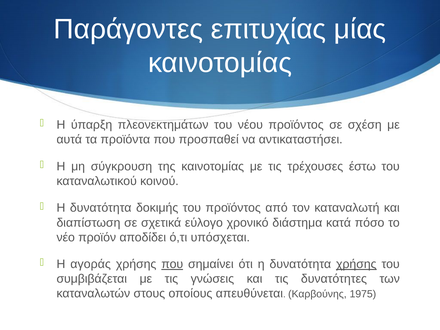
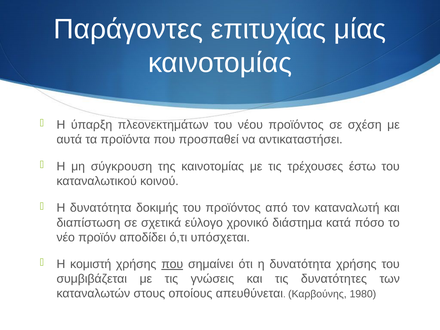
αγοράς: αγοράς -> κομιστή
χρήσης at (356, 264) underline: present -> none
1975: 1975 -> 1980
